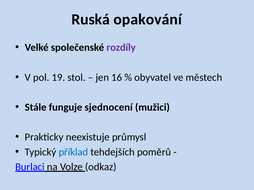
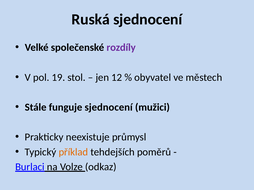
Ruská opakování: opakování -> sjednocení
16: 16 -> 12
příklad colour: blue -> orange
